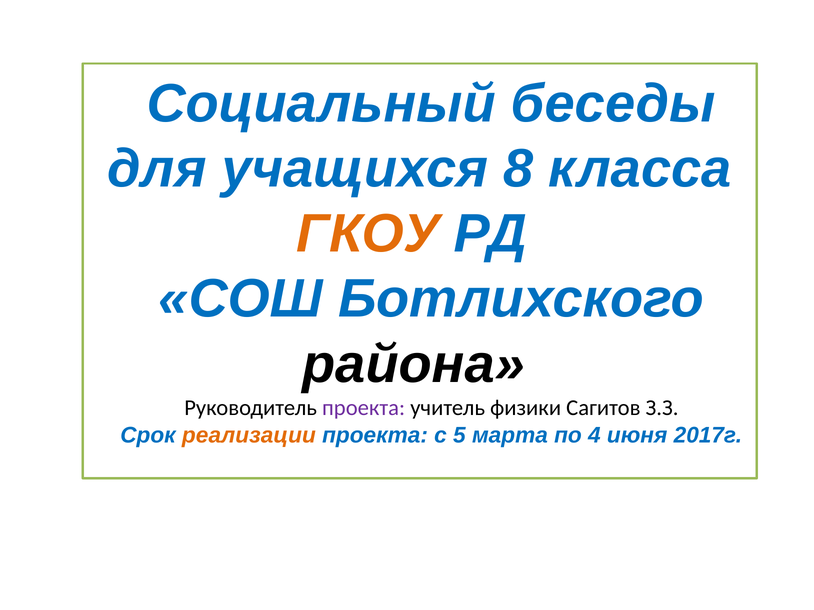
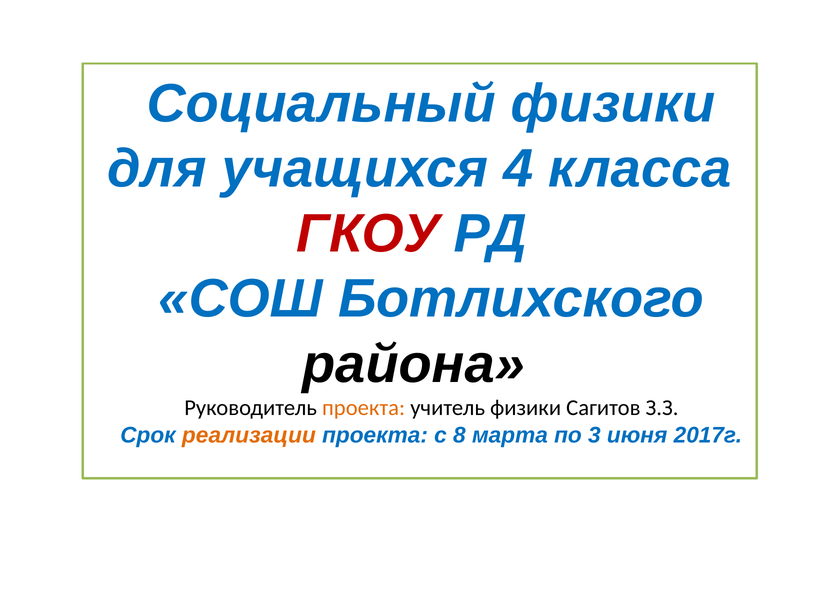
Социальный беседы: беседы -> физики
8: 8 -> 4
ГКОУ colour: orange -> red
проекта at (364, 408) colour: purple -> orange
5: 5 -> 8
4: 4 -> 3
